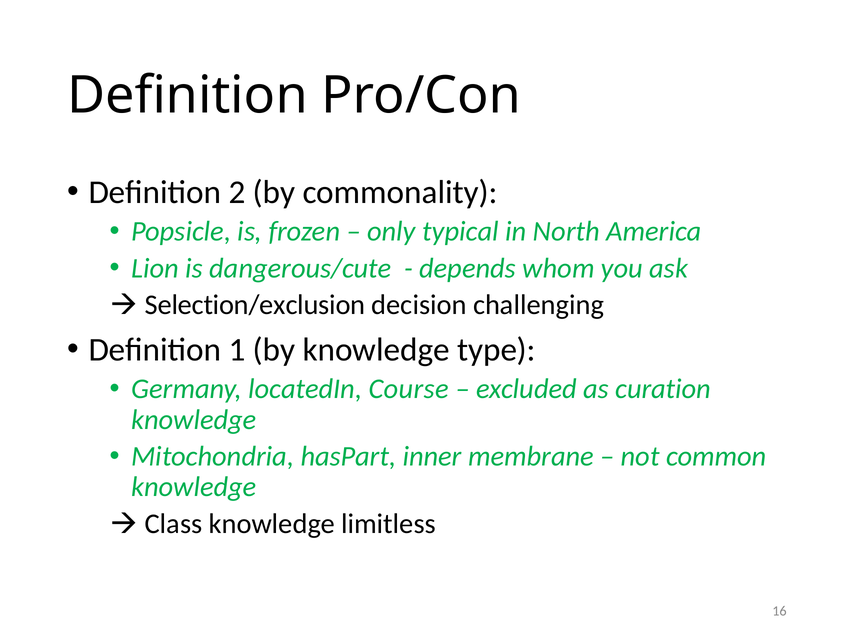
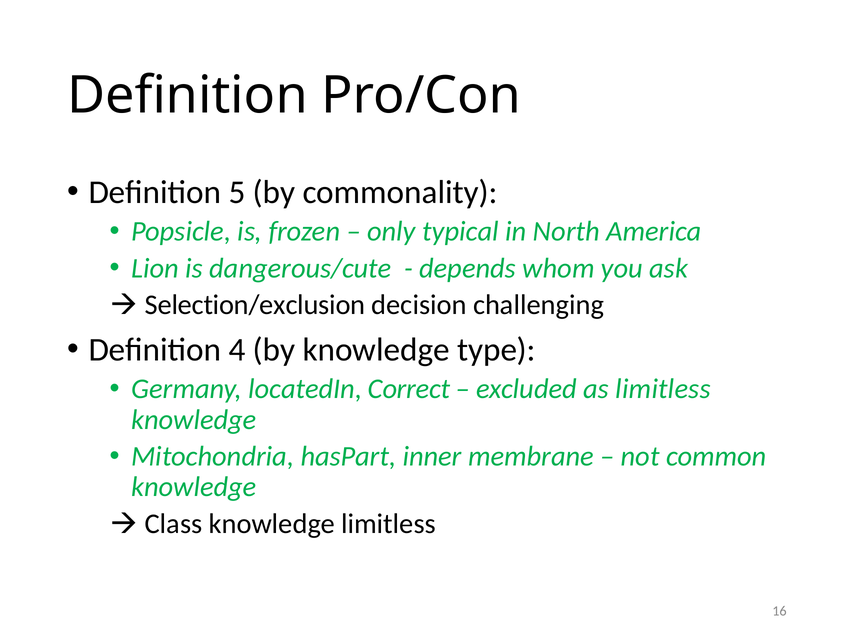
2: 2 -> 5
1: 1 -> 4
Course: Course -> Correct
as curation: curation -> limitless
